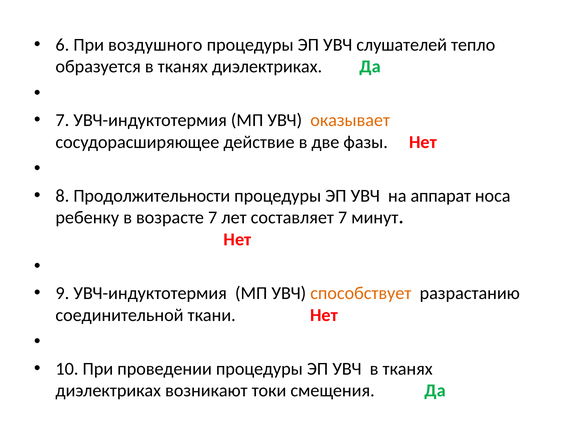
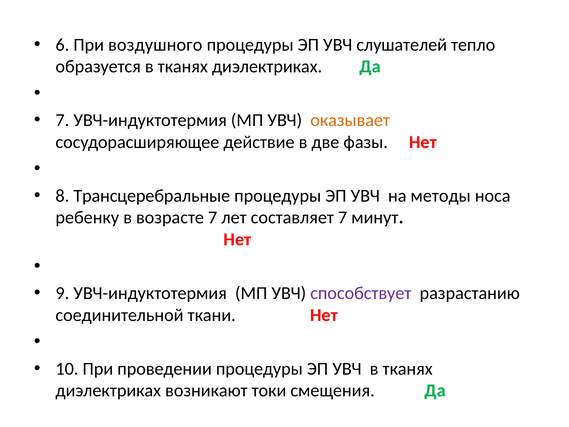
Продолжительности: Продолжительности -> Трансцеребральные
аппарат: аппарат -> методы
способствует colour: orange -> purple
